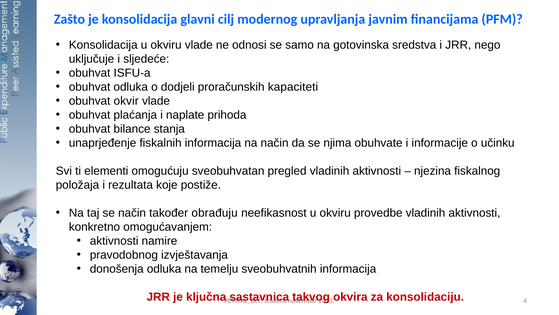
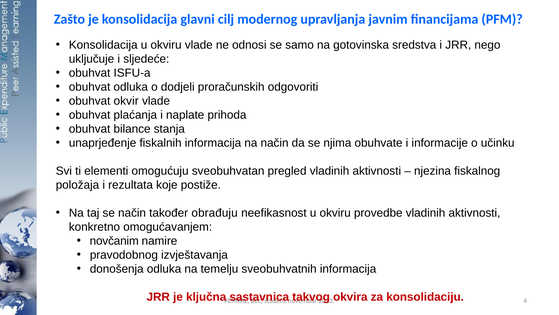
kapaciteti: kapaciteti -> odgovoriti
aktivnosti at (114, 241): aktivnosti -> novčanim
